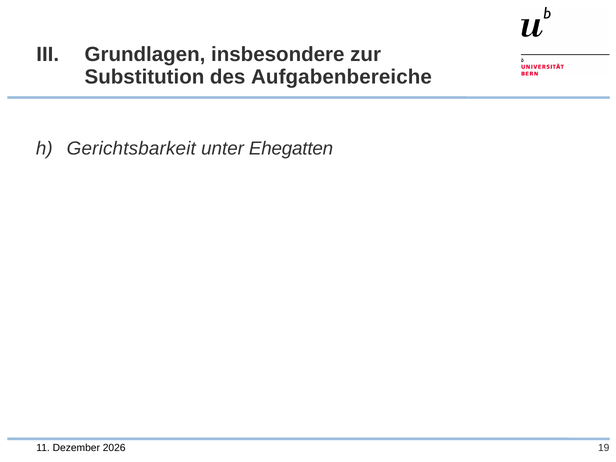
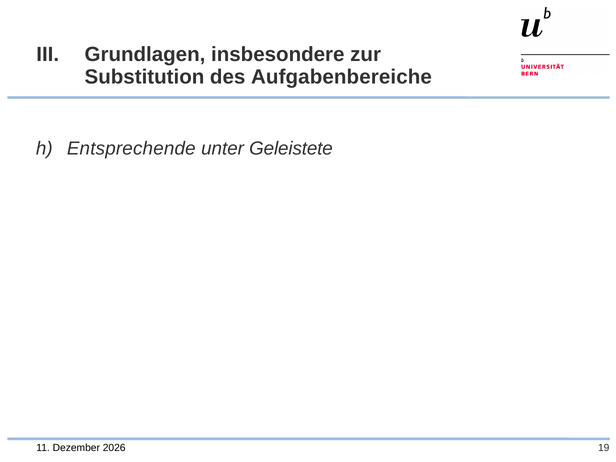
Gerichtsbarkeit: Gerichtsbarkeit -> Entsprechende
Ehegatten: Ehegatten -> Geleistete
